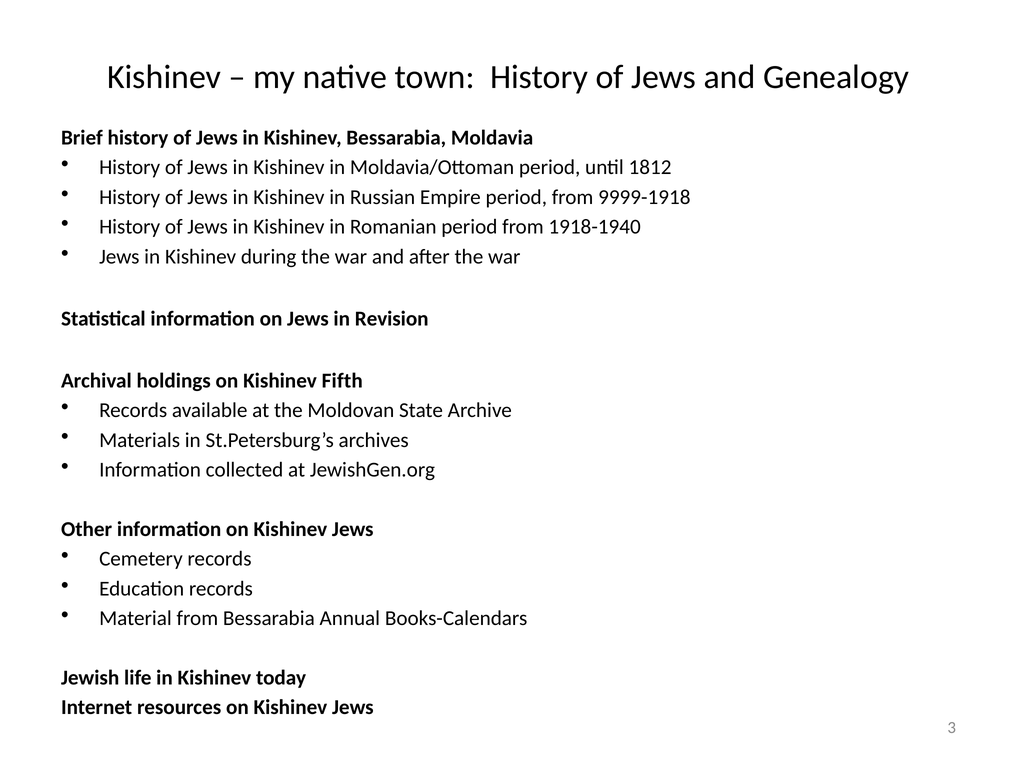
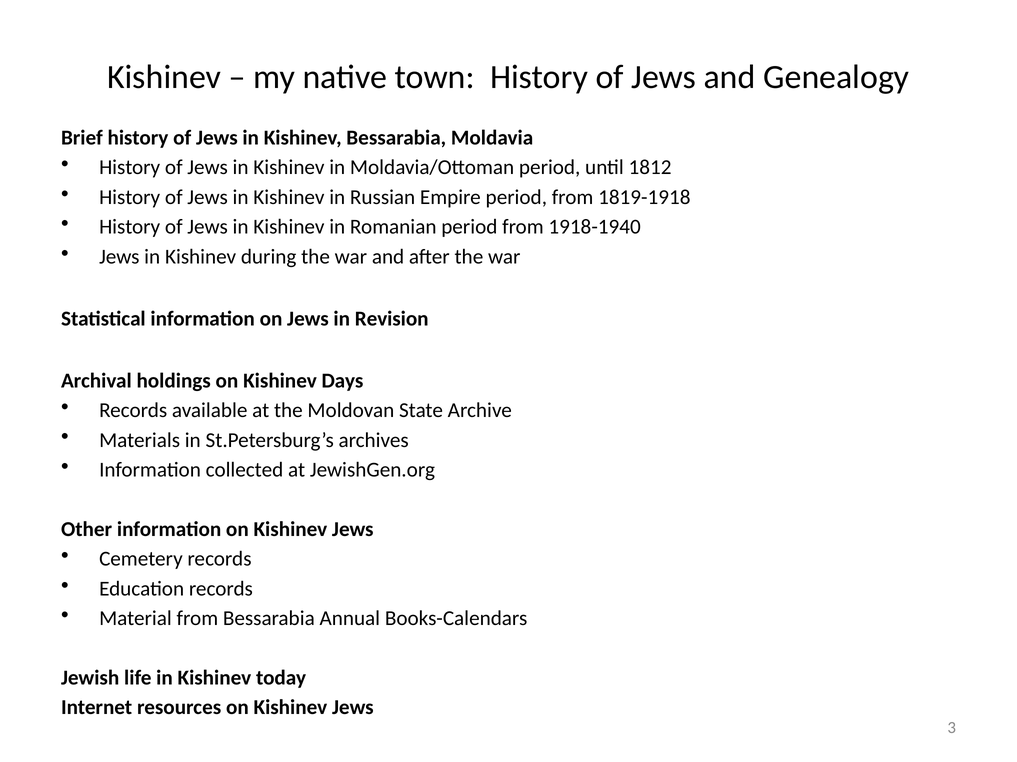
9999-1918: 9999-1918 -> 1819-1918
Fifth: Fifth -> Days
